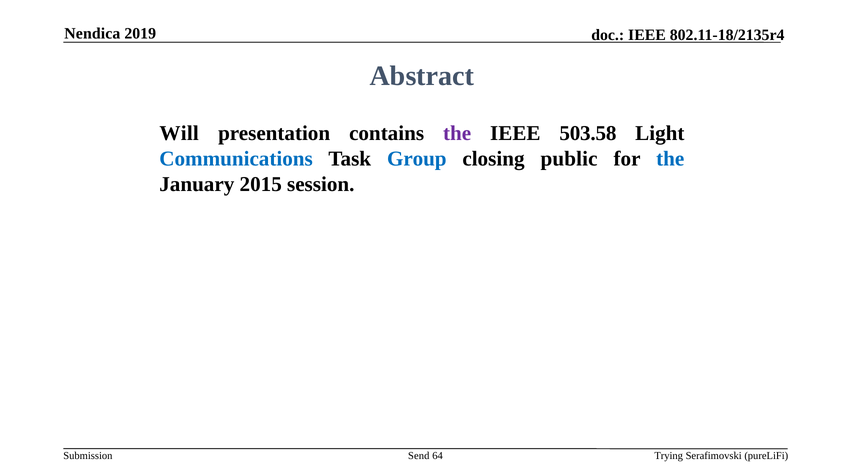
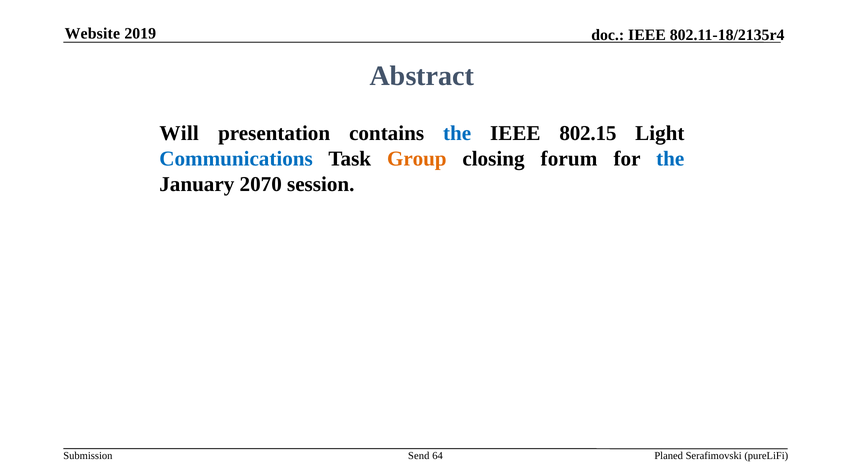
Nendica: Nendica -> Website
the at (457, 133) colour: purple -> blue
503.58: 503.58 -> 802.15
Group colour: blue -> orange
public: public -> forum
2015: 2015 -> 2070
Trying: Trying -> Planed
